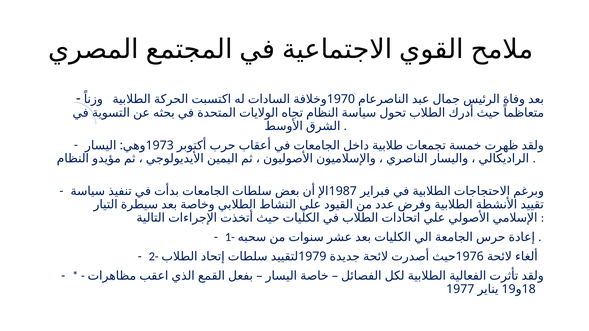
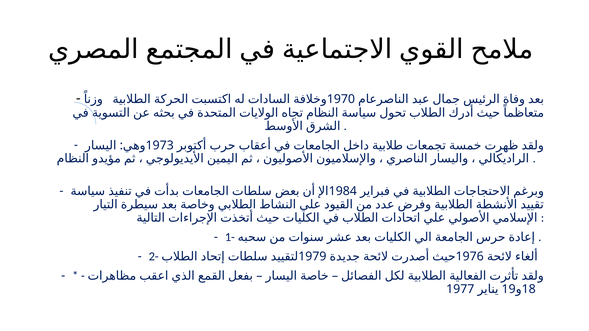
1987: 1987 -> 1984
